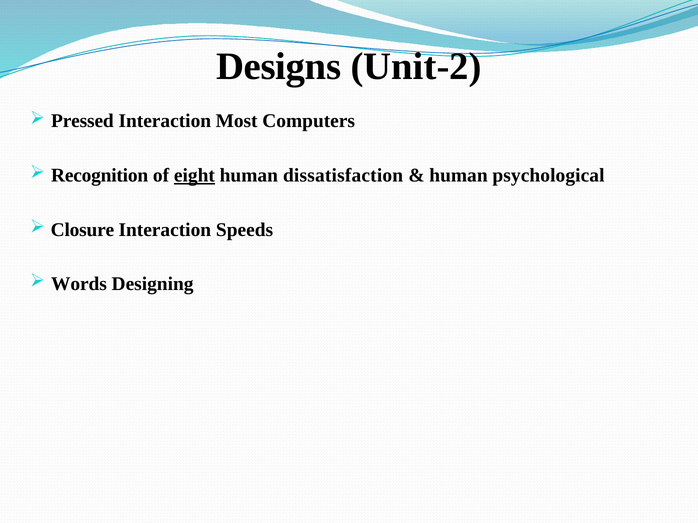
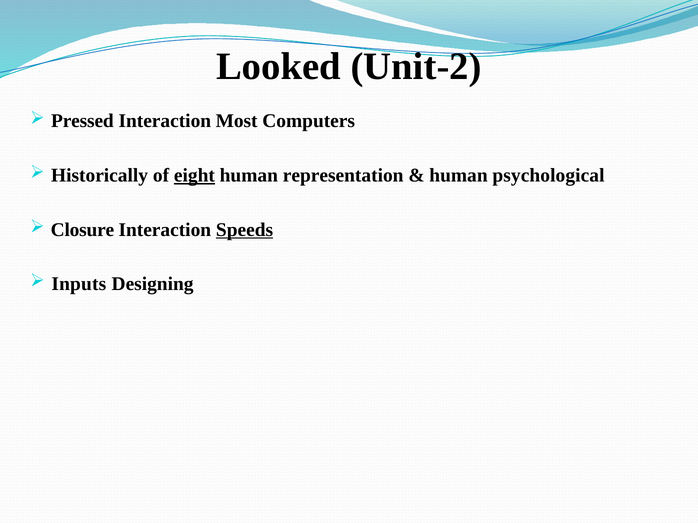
Designs: Designs -> Looked
Recognition: Recognition -> Historically
dissatisfaction: dissatisfaction -> representation
Speeds underline: none -> present
Words: Words -> Inputs
